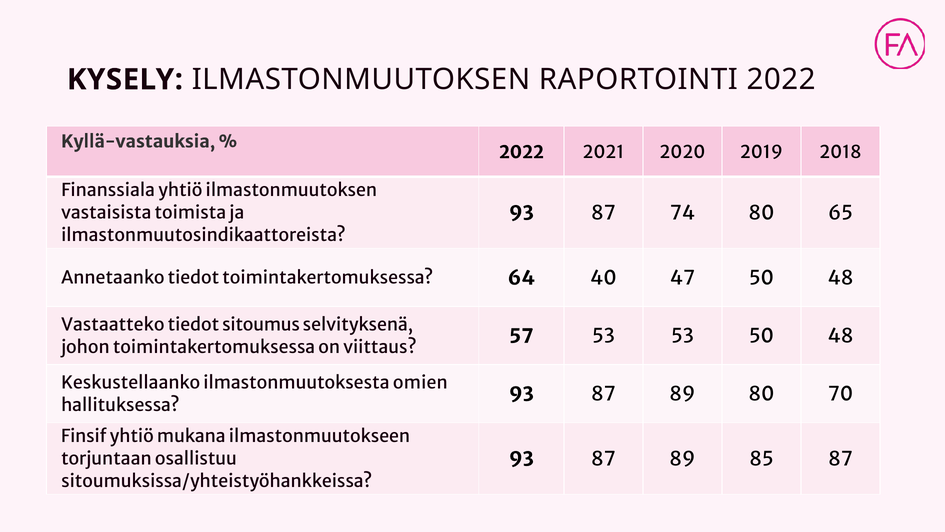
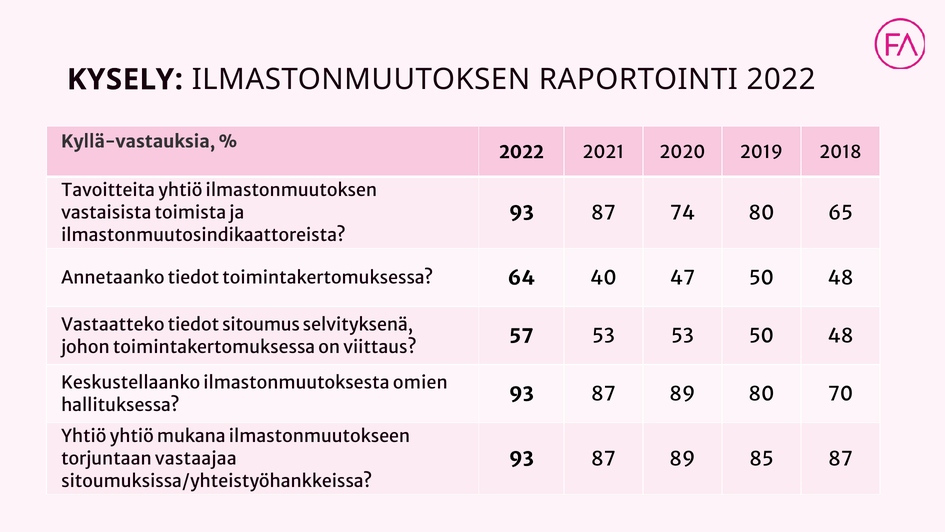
Finanssiala: Finanssiala -> Tavoitteita
Finsif at (84, 436): Finsif -> Yhtiö
osallistuu: osallistuu -> vastaajaa
